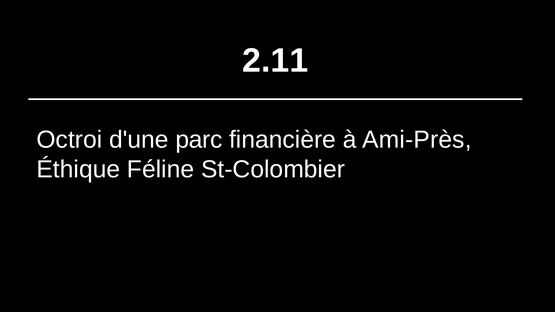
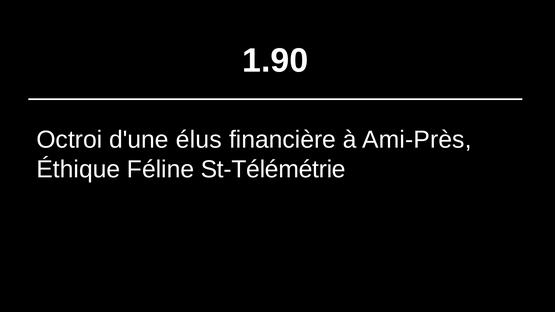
2.11: 2.11 -> 1.90
parc: parc -> élus
St-Colombier: St-Colombier -> St-Télémétrie
